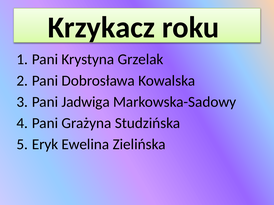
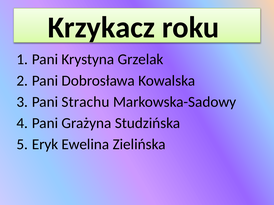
Jadwiga: Jadwiga -> Strachu
